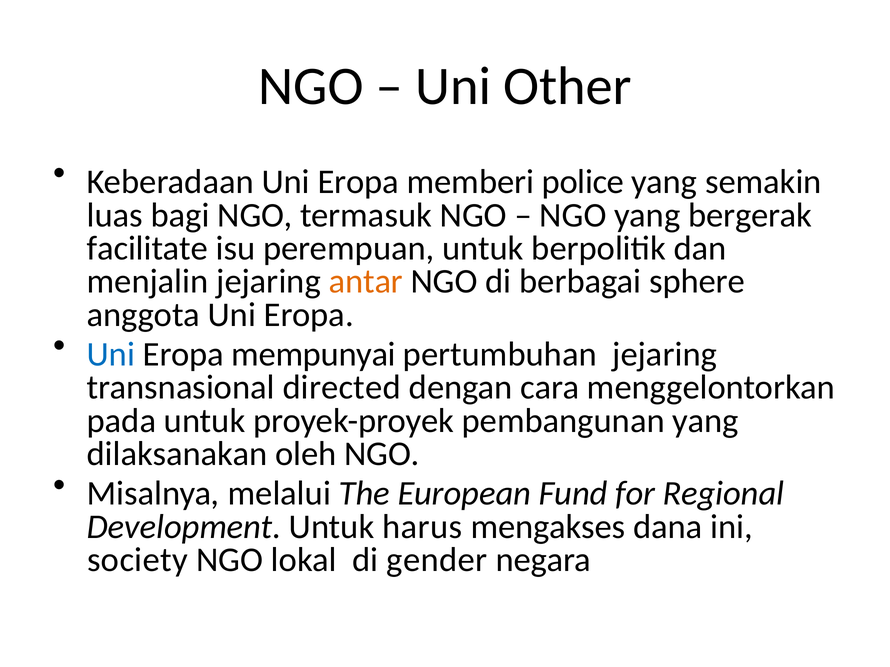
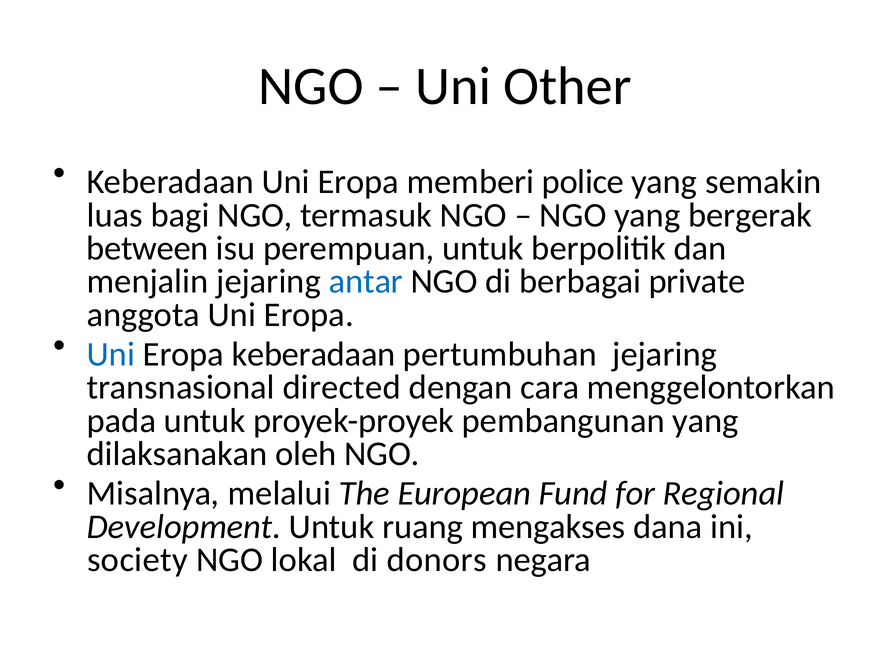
facilitate: facilitate -> between
antar colour: orange -> blue
sphere: sphere -> private
Eropa mempunyai: mempunyai -> keberadaan
harus: harus -> ruang
gender: gender -> donors
